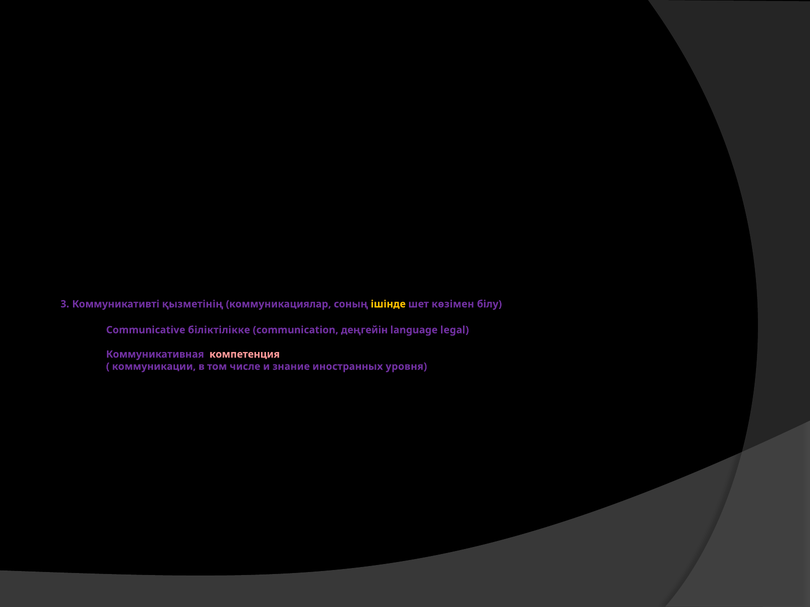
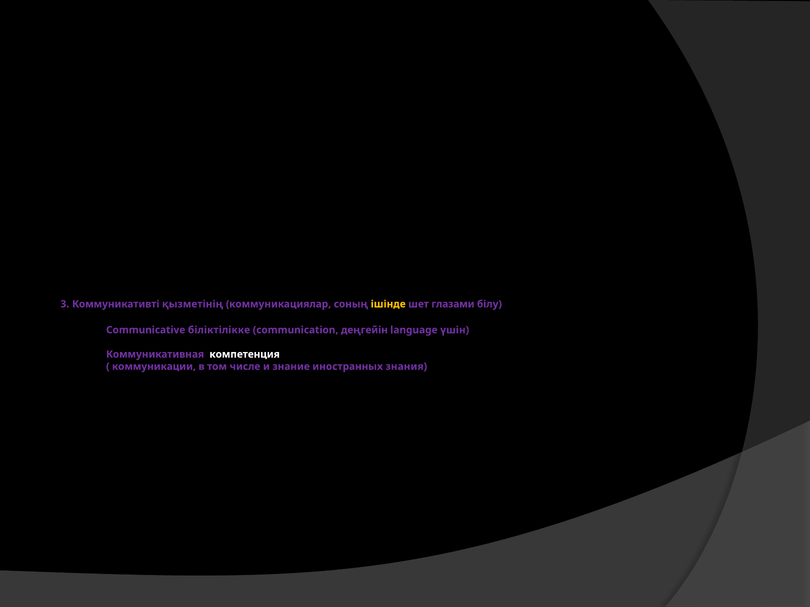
көзімен: көзімен -> глазами
legal: legal -> үшін
компетенция colour: pink -> white
уровня: уровня -> знания
